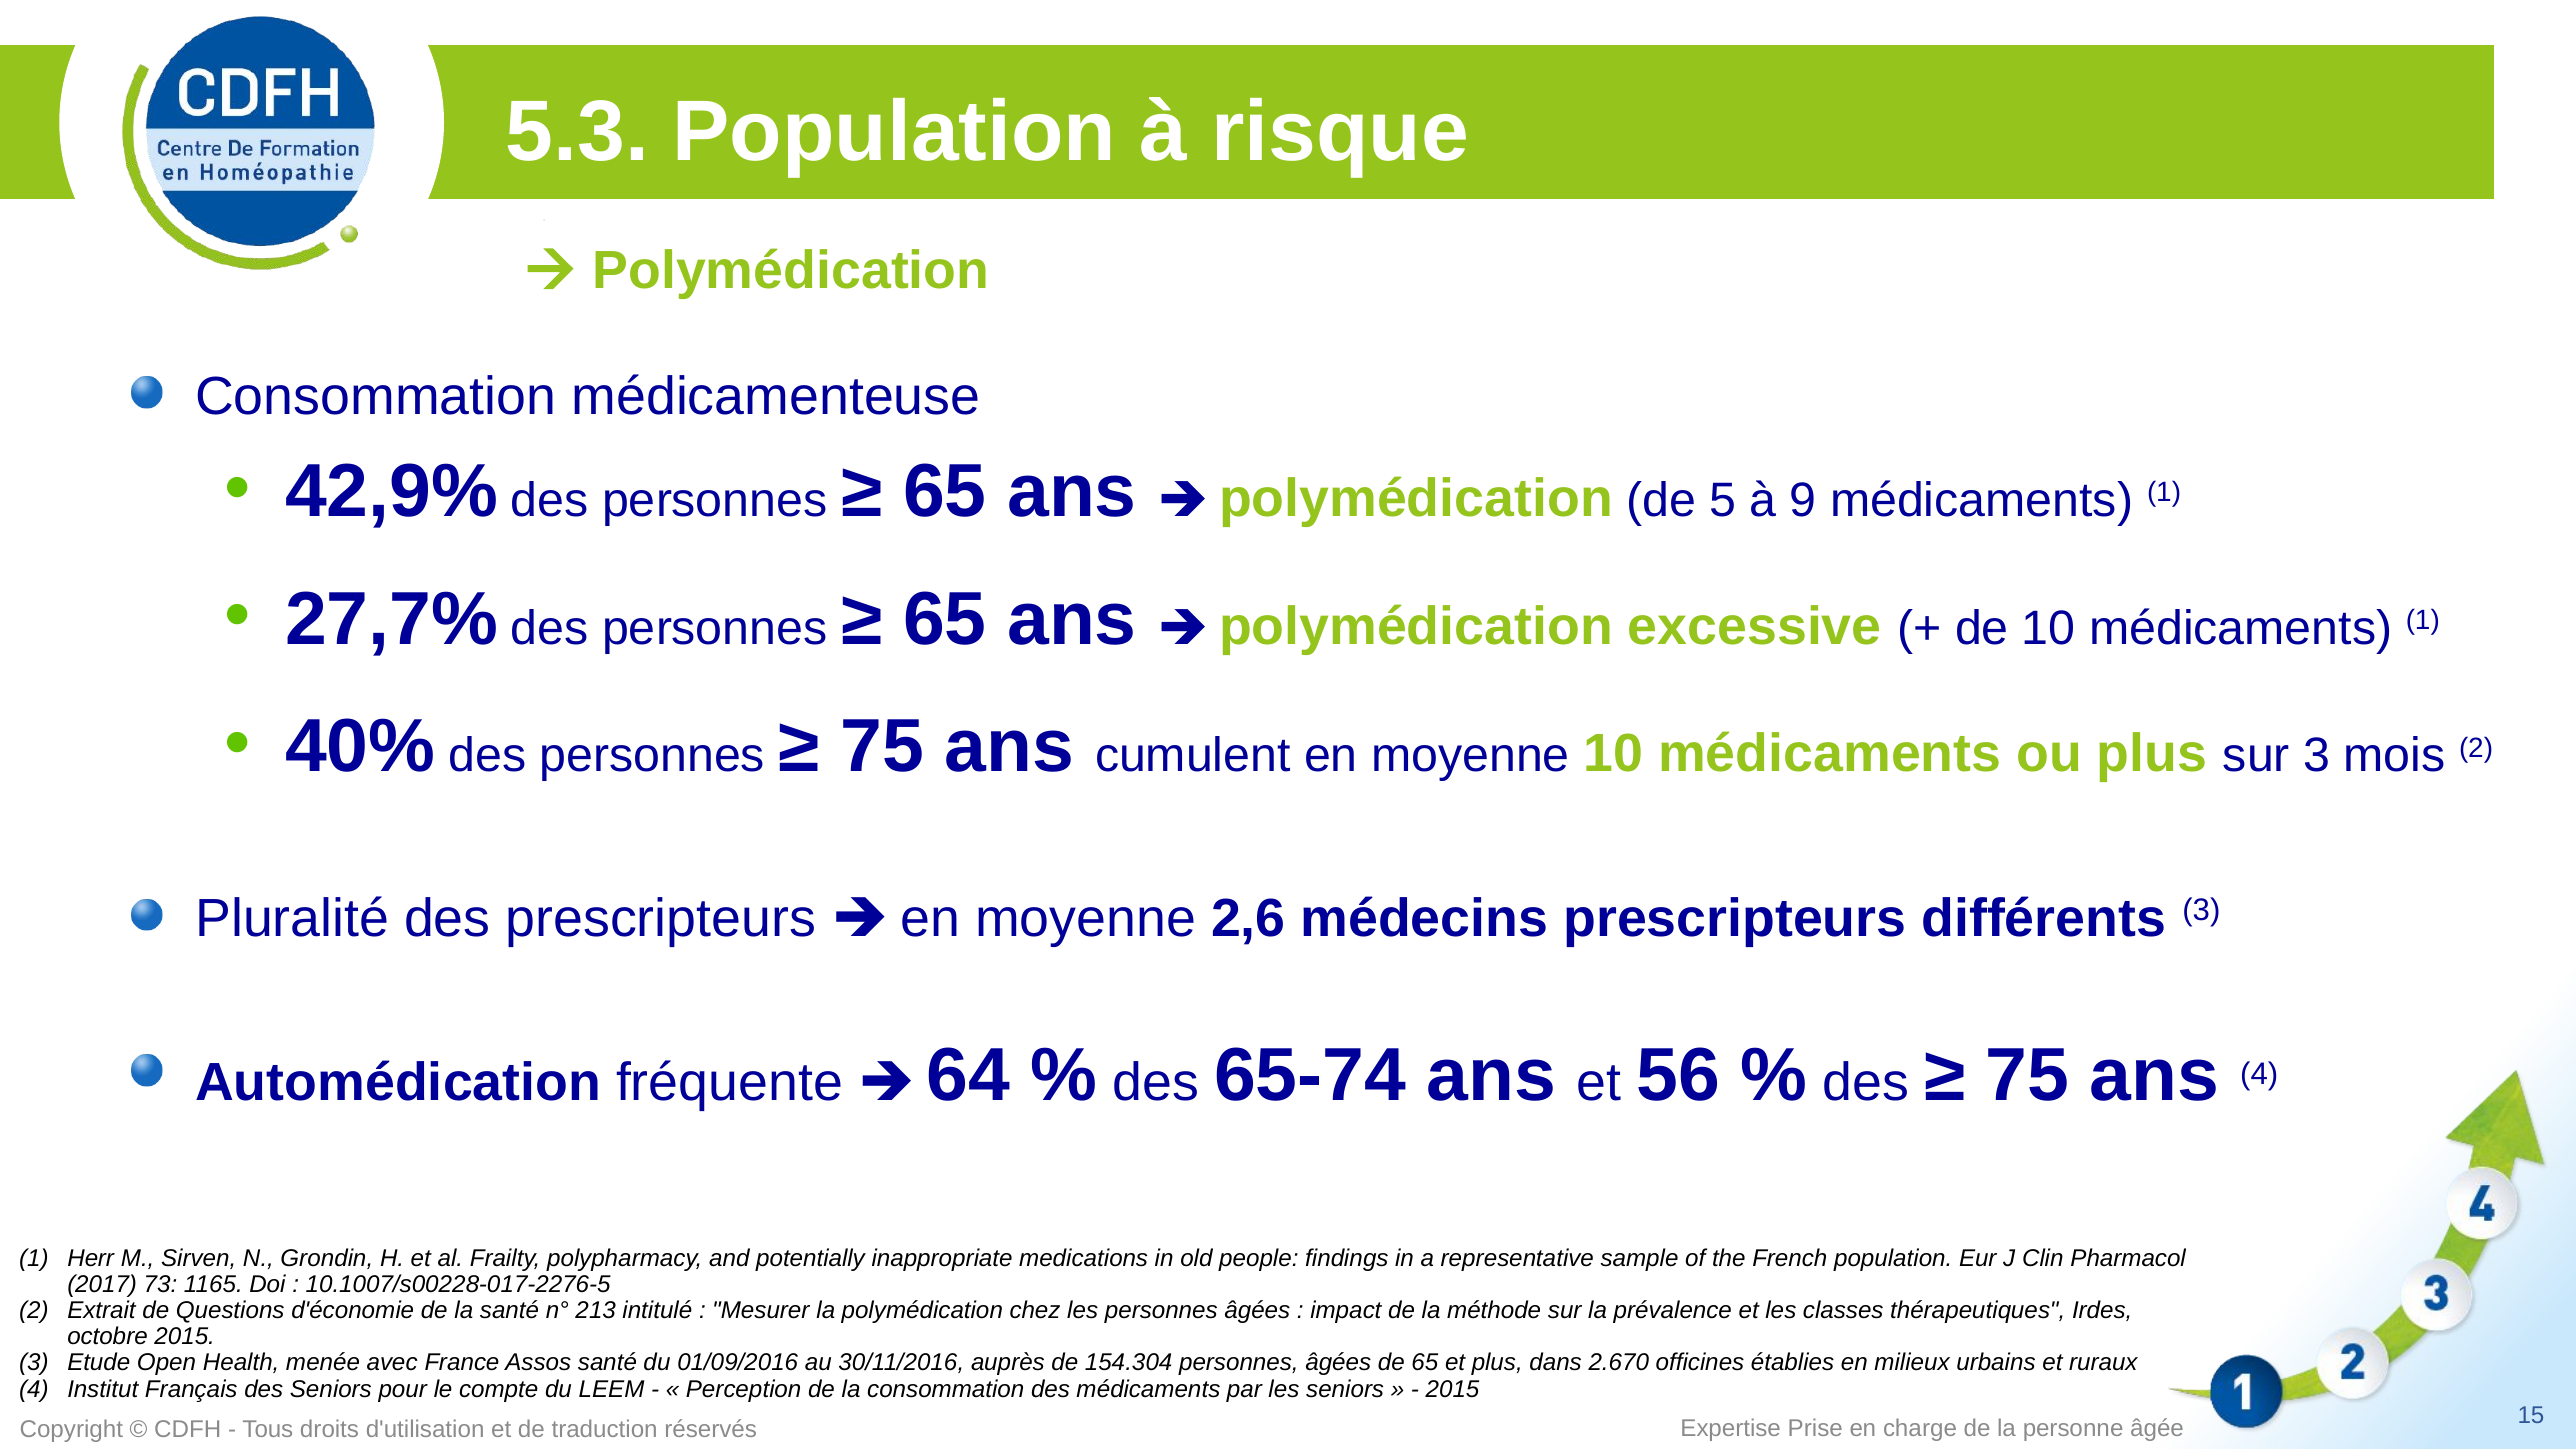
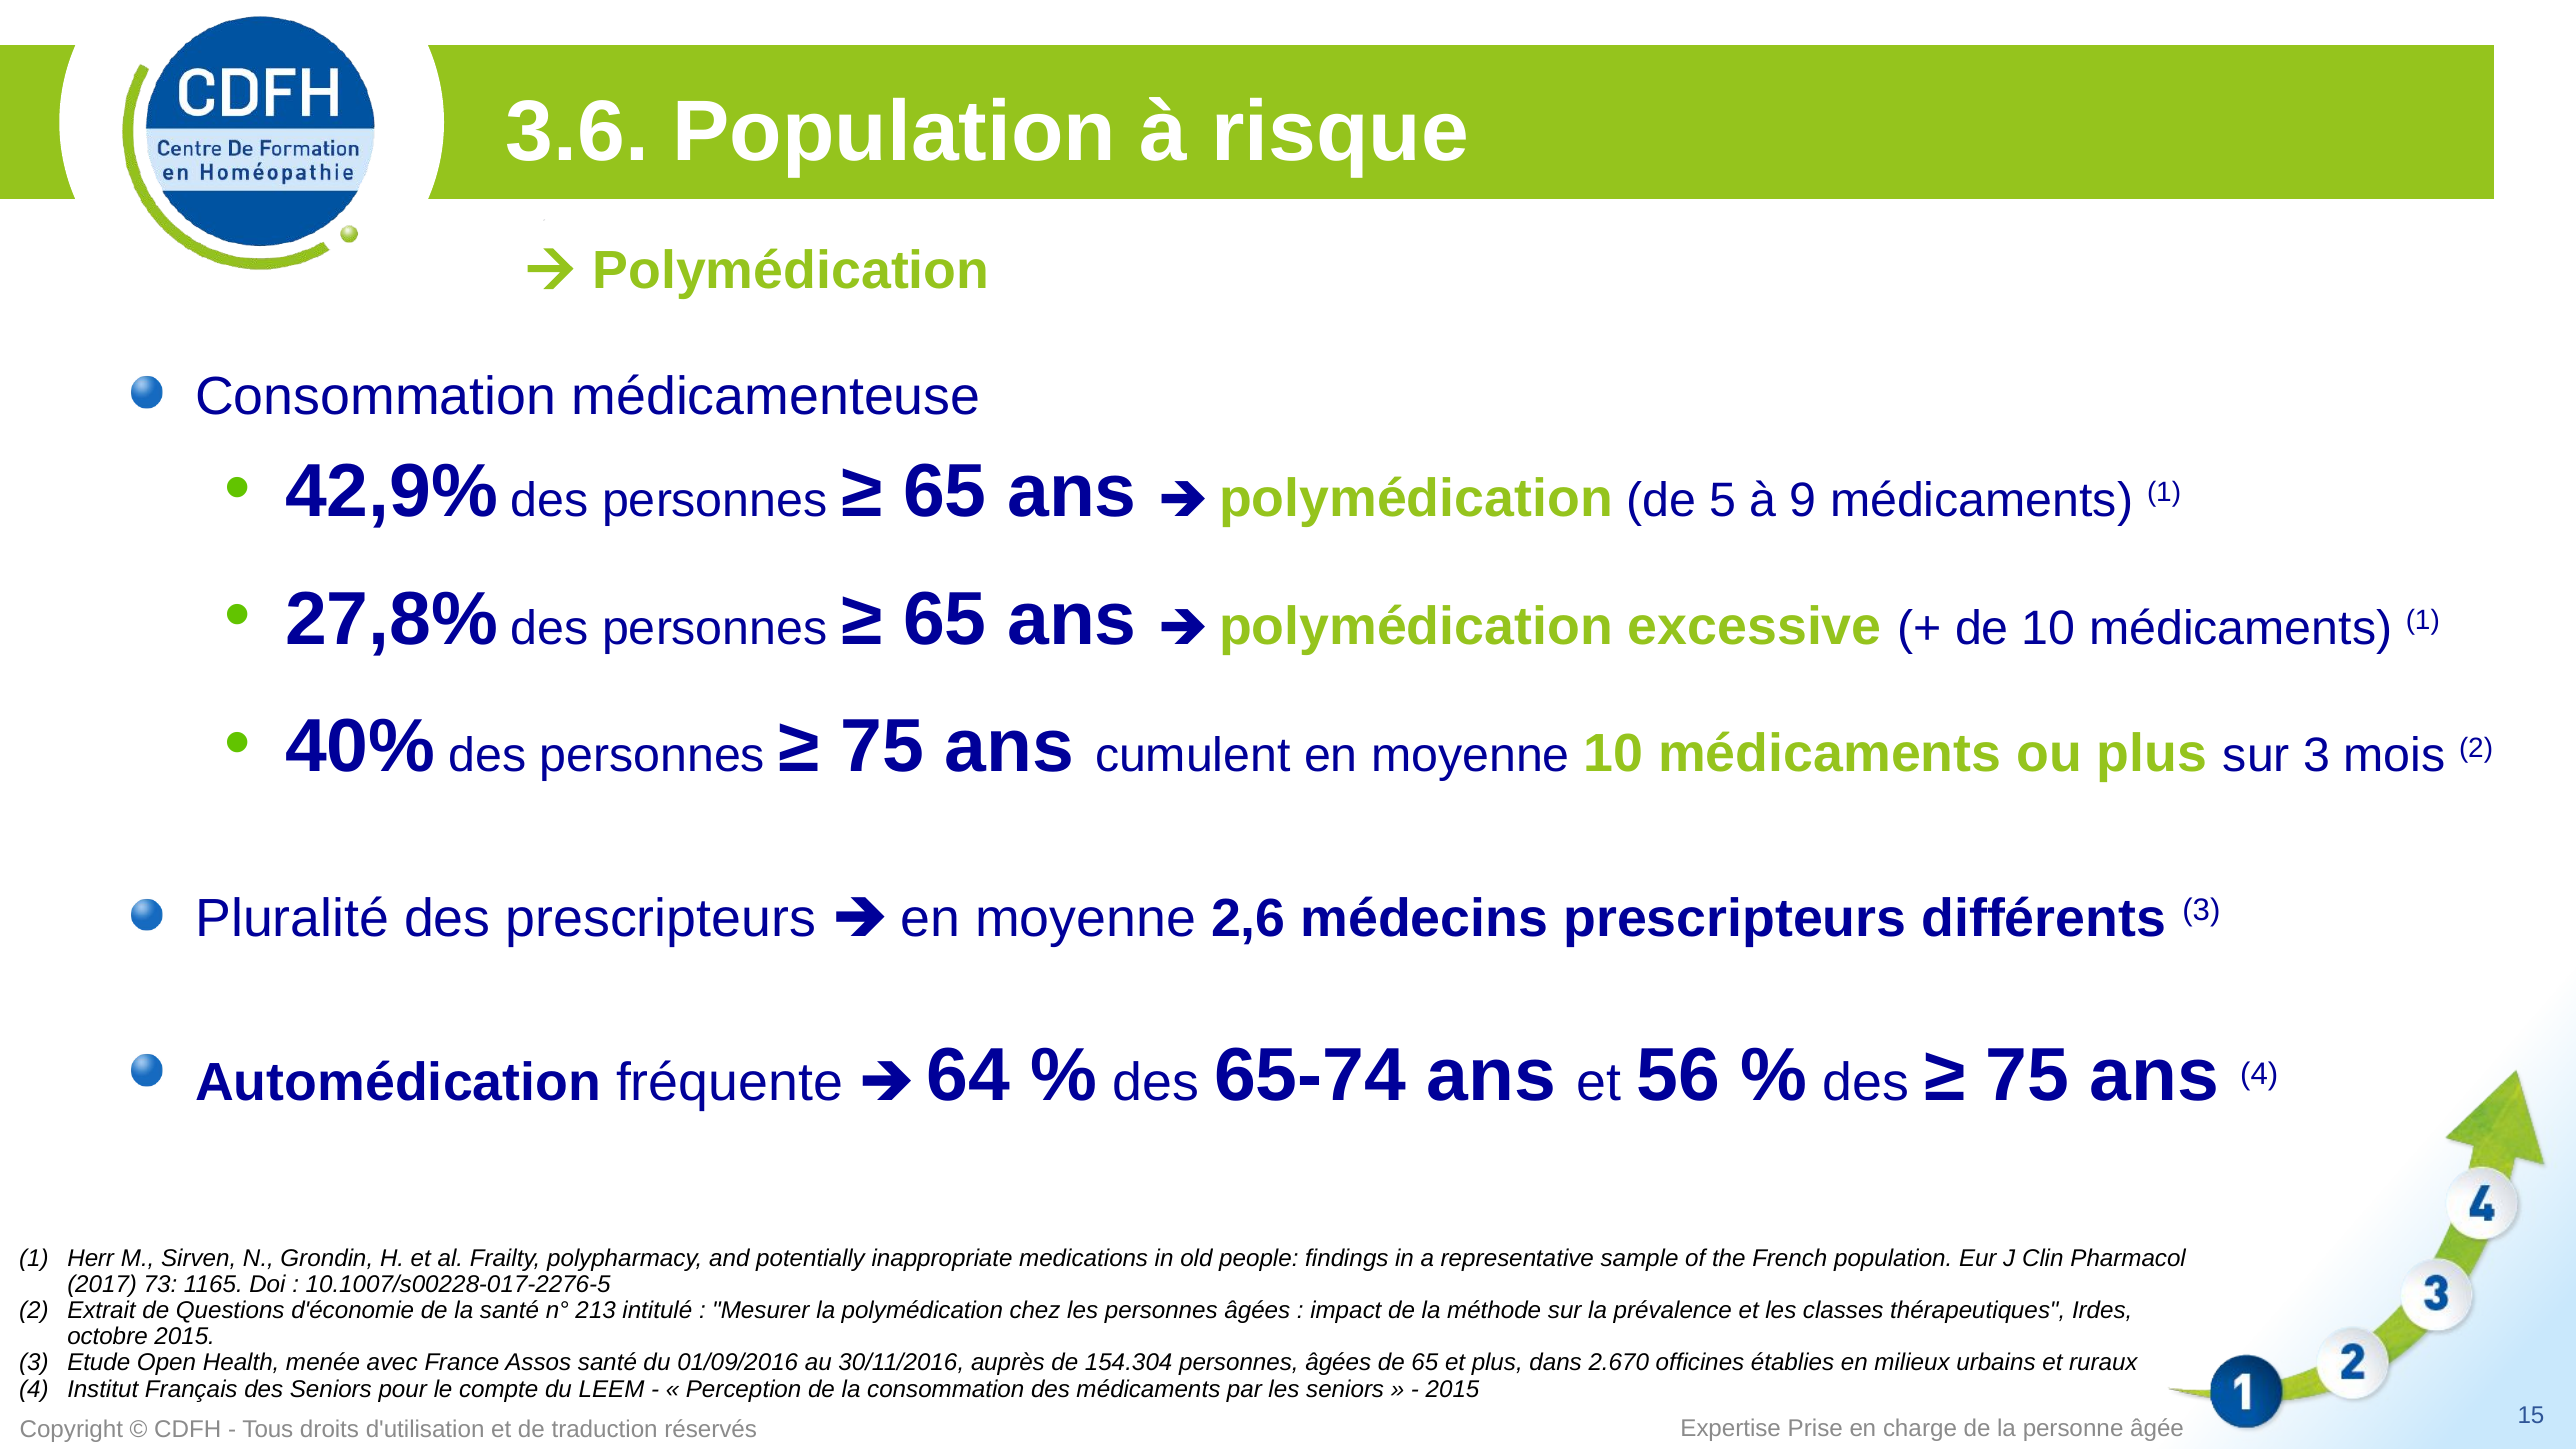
5.3: 5.3 -> 3.6
27,7%: 27,7% -> 27,8%
